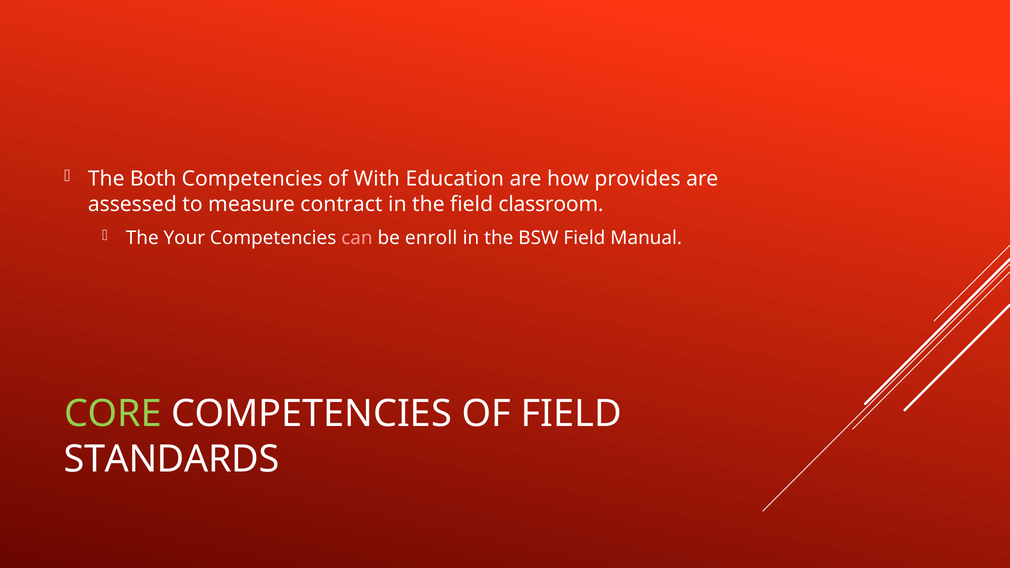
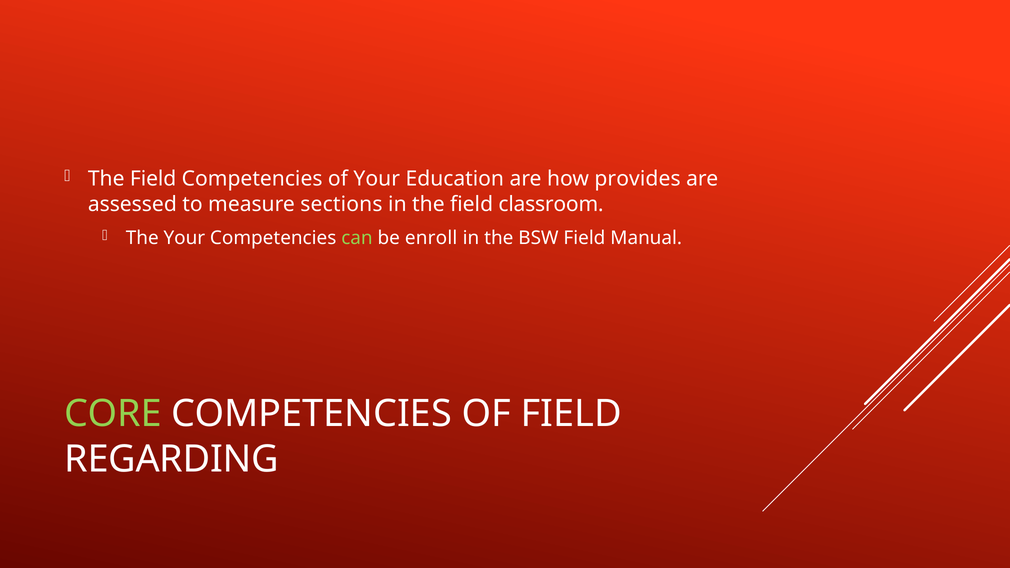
Both at (153, 179): Both -> Field
of With: With -> Your
contract: contract -> sections
can colour: pink -> light green
STANDARDS: STANDARDS -> REGARDING
